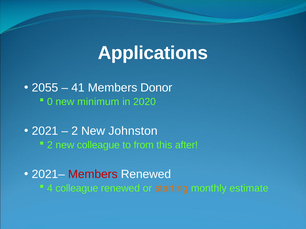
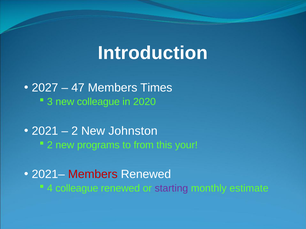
Applications: Applications -> Introduction
2055: 2055 -> 2027
41: 41 -> 47
Donor: Donor -> Times
0: 0 -> 3
new minimum: minimum -> colleague
new colleague: colleague -> programs
after: after -> your
starting colour: orange -> purple
